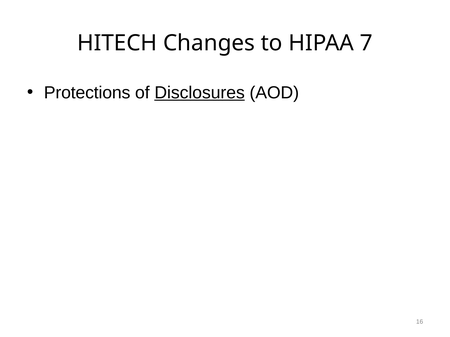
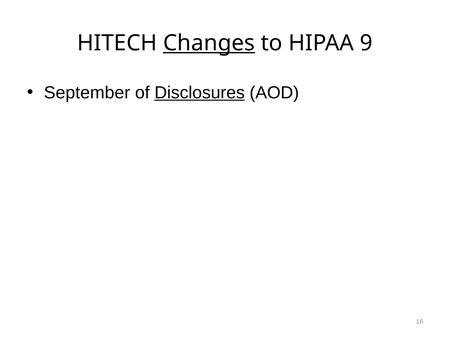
Changes underline: none -> present
7: 7 -> 9
Protections: Protections -> September
